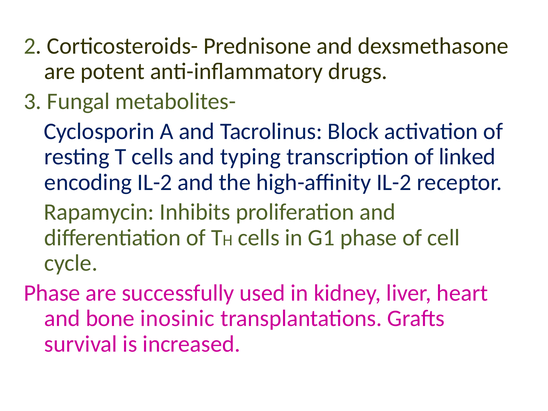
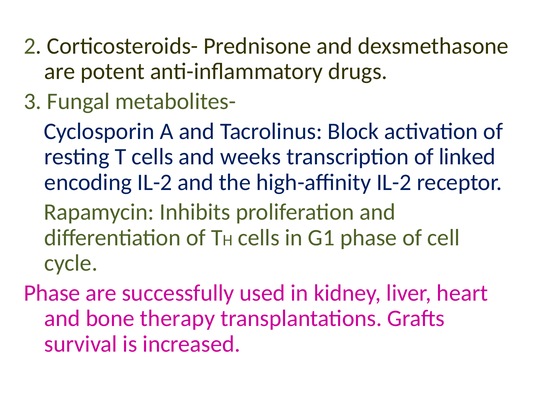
typing: typing -> weeks
inosinic: inosinic -> therapy
